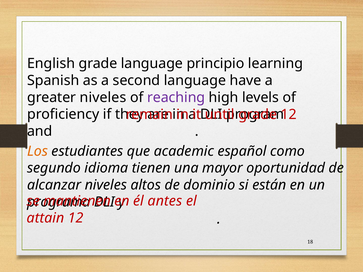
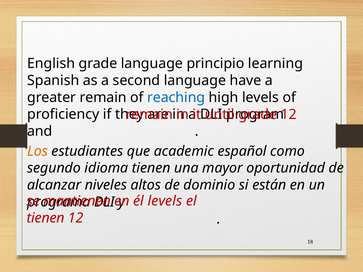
greater niveles: niveles -> remain
reaching colour: purple -> blue
él antes: antes -> levels
attain at (46, 218): attain -> tienen
